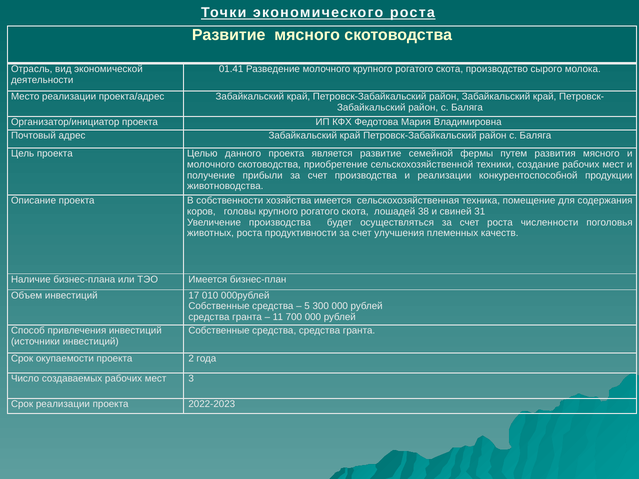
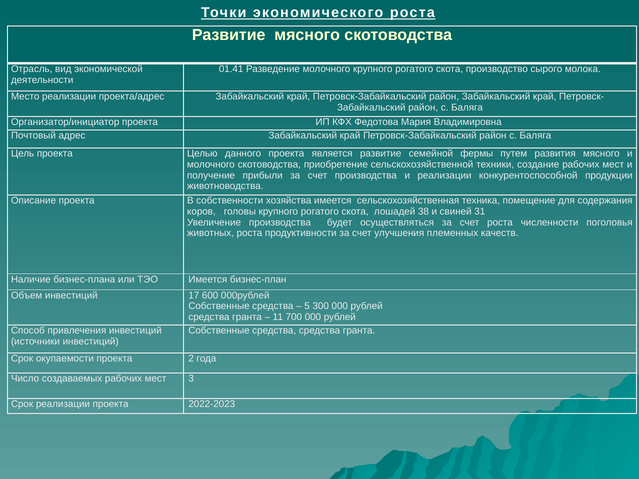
010: 010 -> 600
